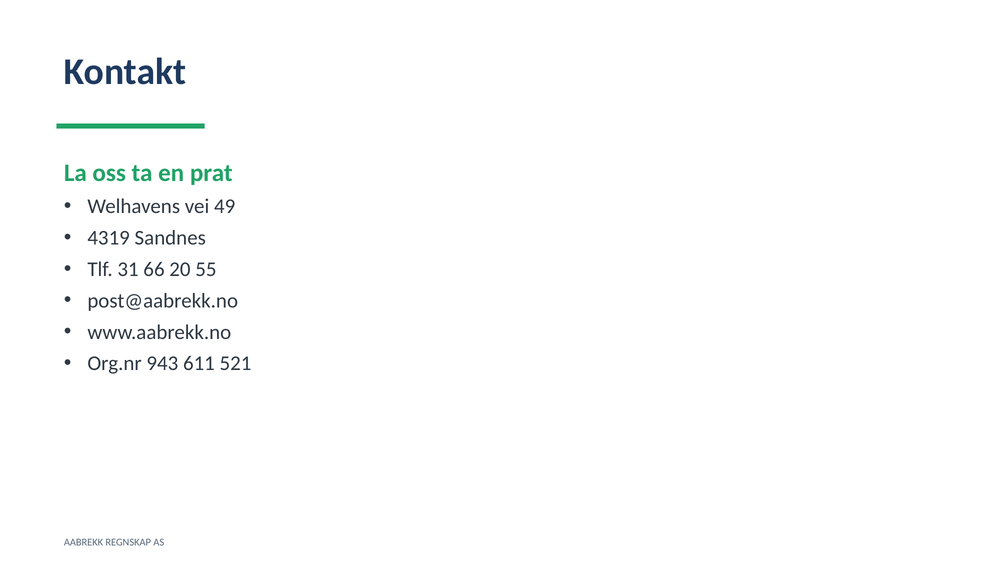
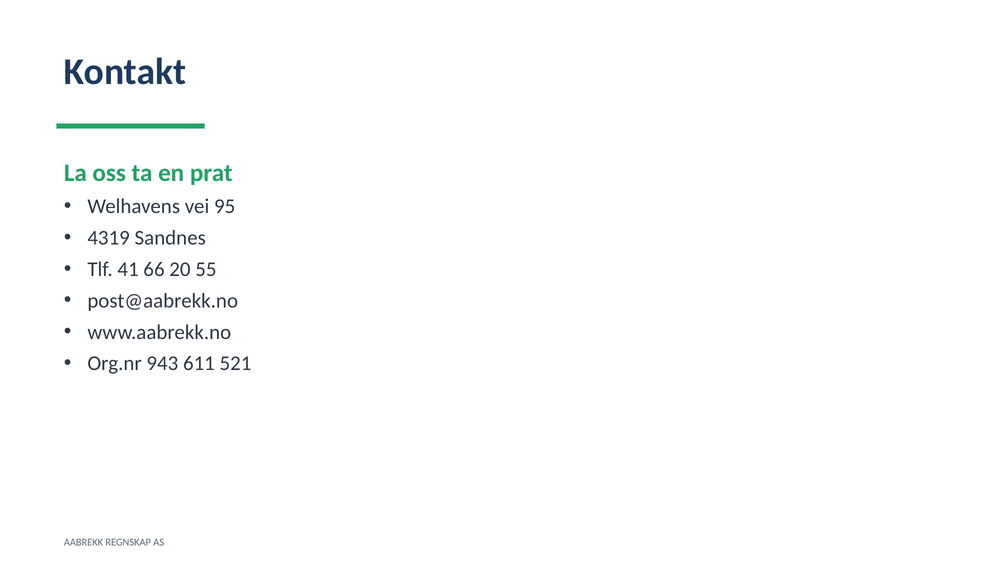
49: 49 -> 95
31: 31 -> 41
